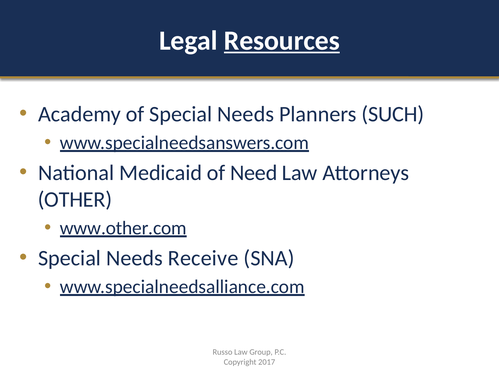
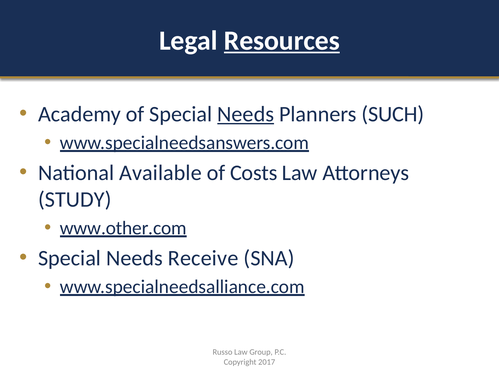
Needs at (246, 114) underline: none -> present
Medicaid: Medicaid -> Available
Need: Need -> Costs
OTHER: OTHER -> STUDY
